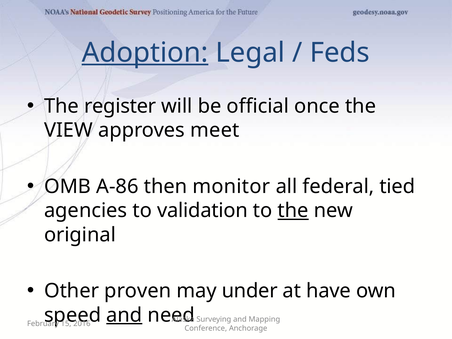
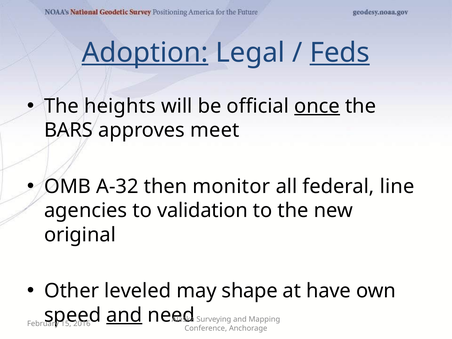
Feds underline: none -> present
register: register -> heights
once underline: none -> present
VIEW: VIEW -> BARS
A-86: A-86 -> A-32
tied: tied -> line
the at (293, 211) underline: present -> none
proven: proven -> leveled
under: under -> shape
